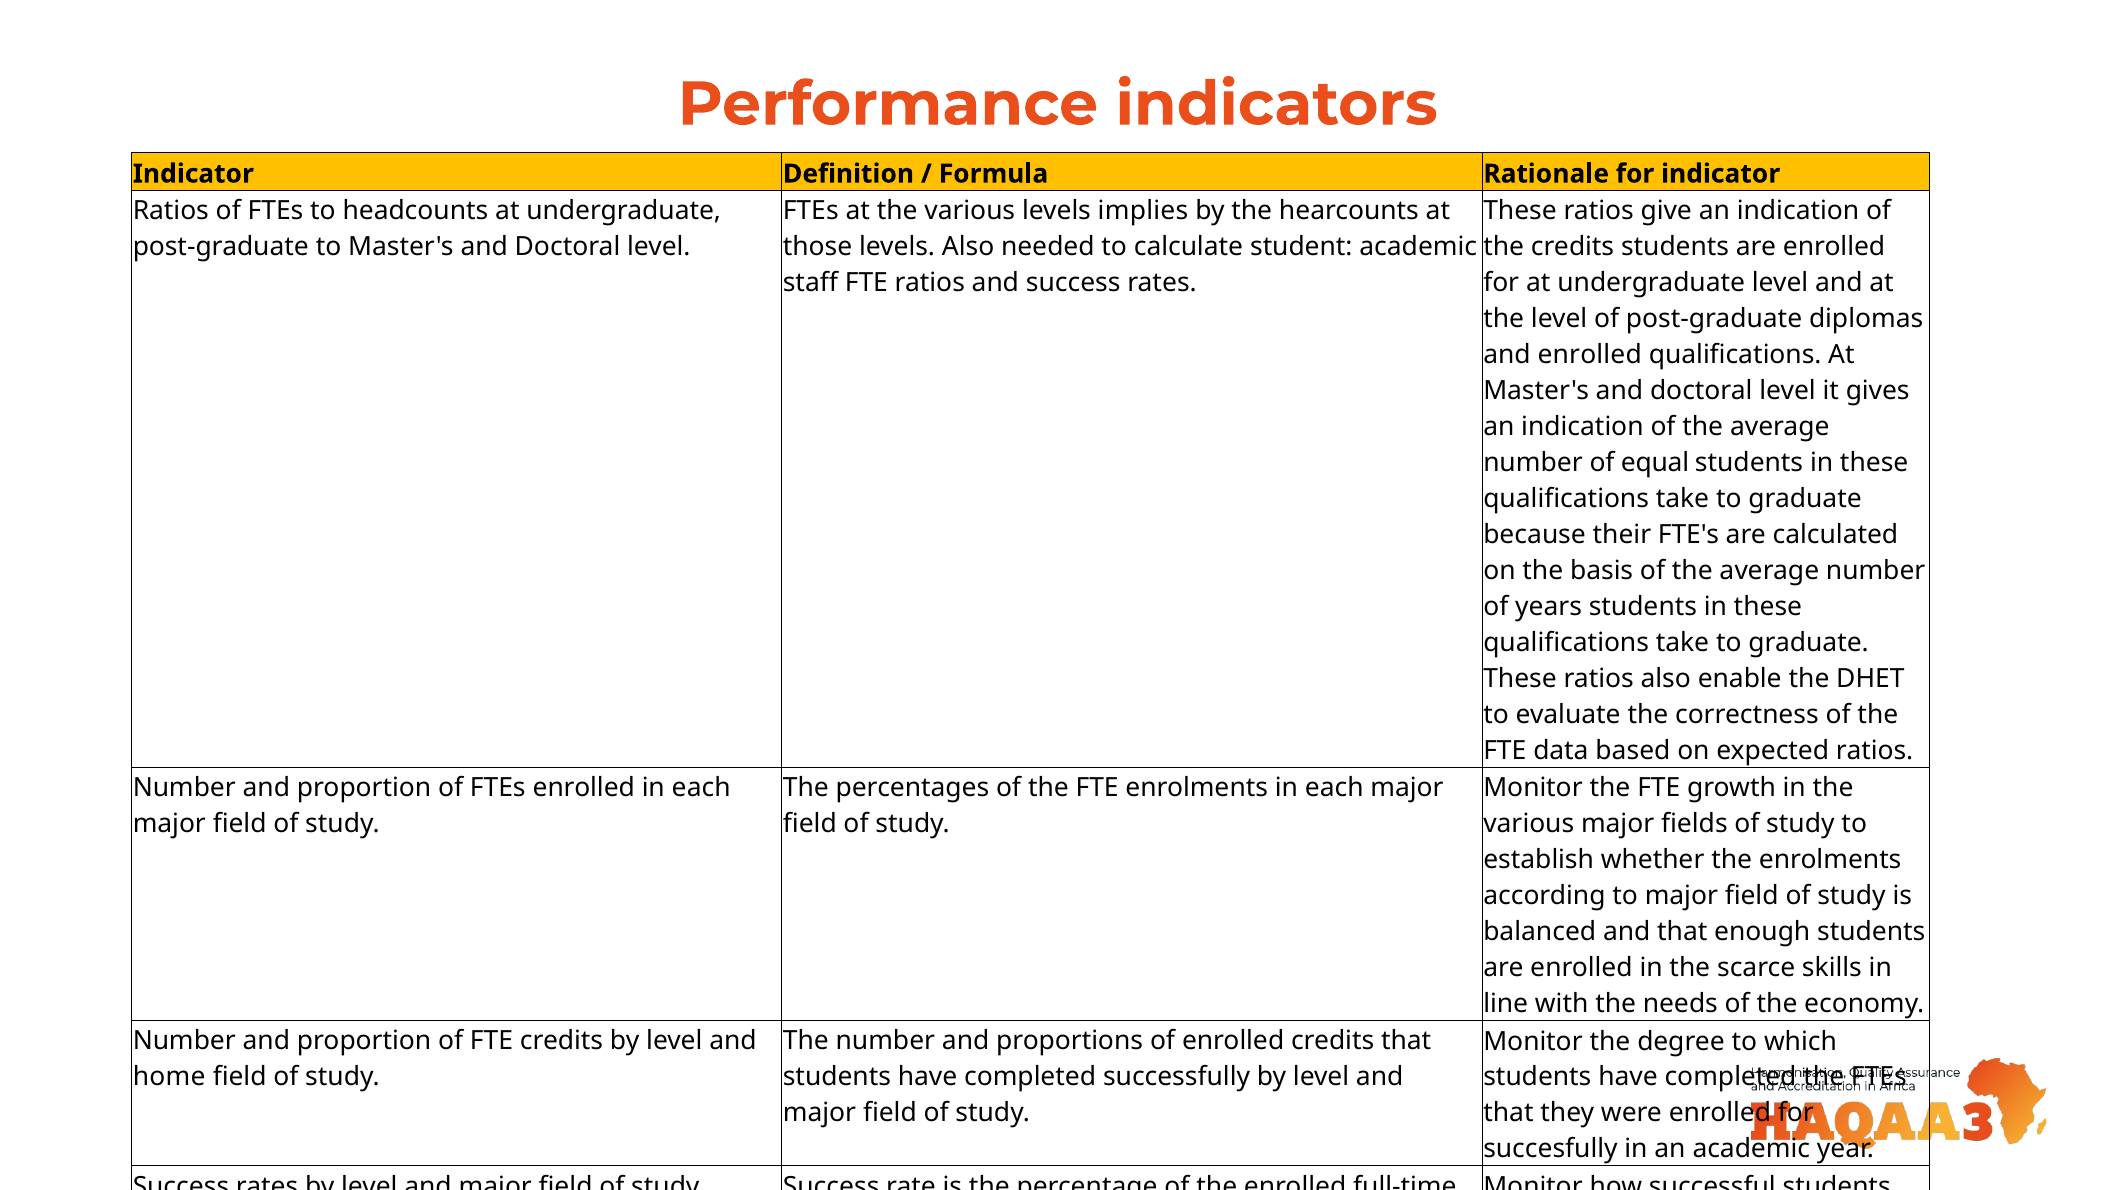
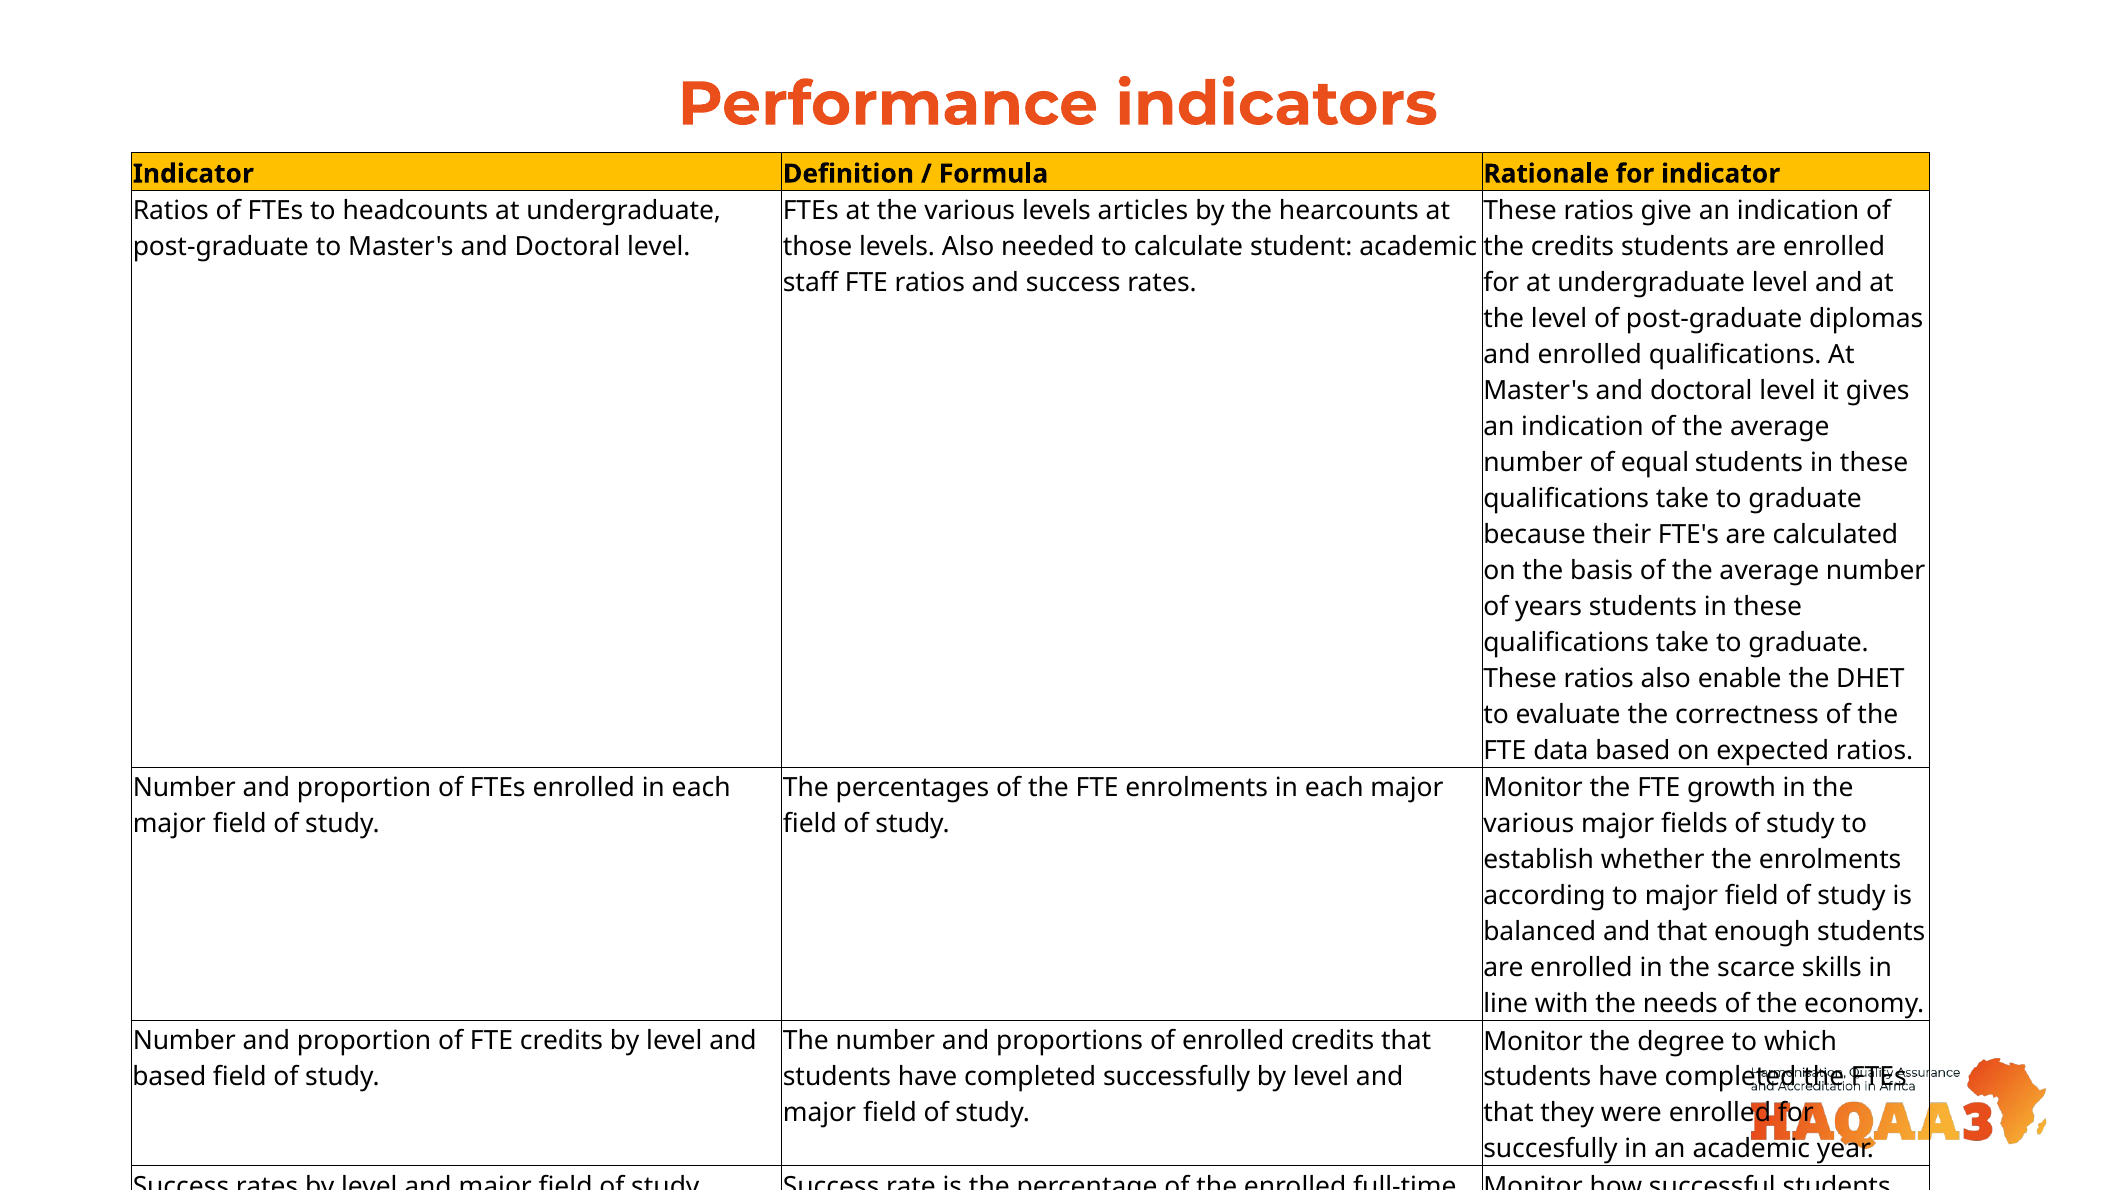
implies: implies -> articles
home at (169, 1077): home -> based
